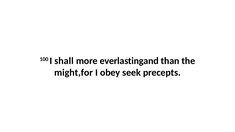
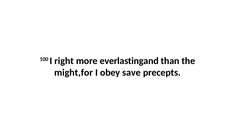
shall: shall -> right
seek: seek -> save
